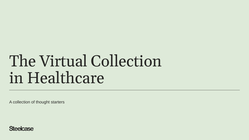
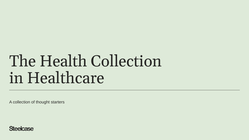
Virtual: Virtual -> Health
